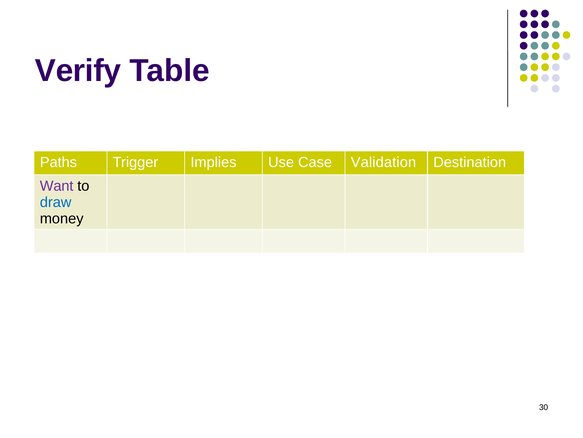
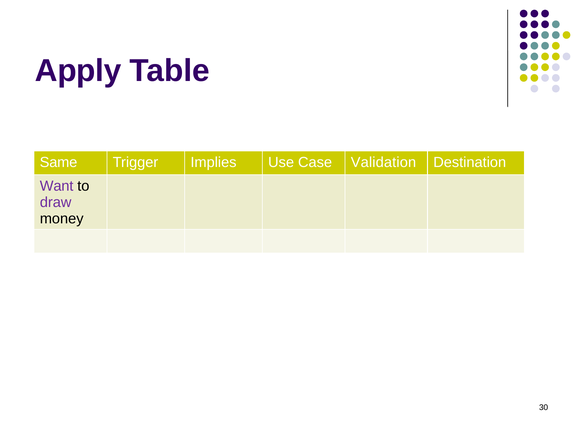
Verify: Verify -> Apply
Paths: Paths -> Same
draw colour: blue -> purple
